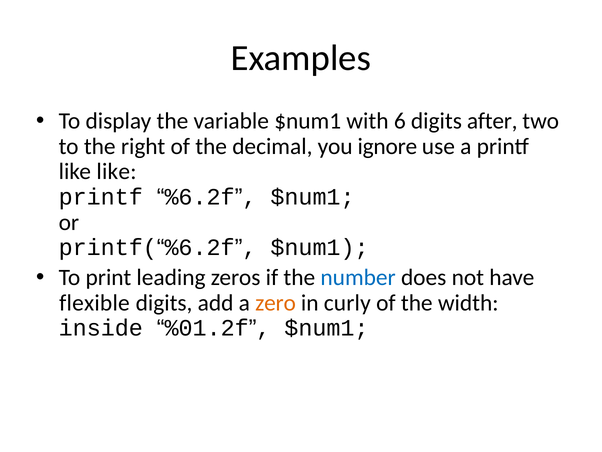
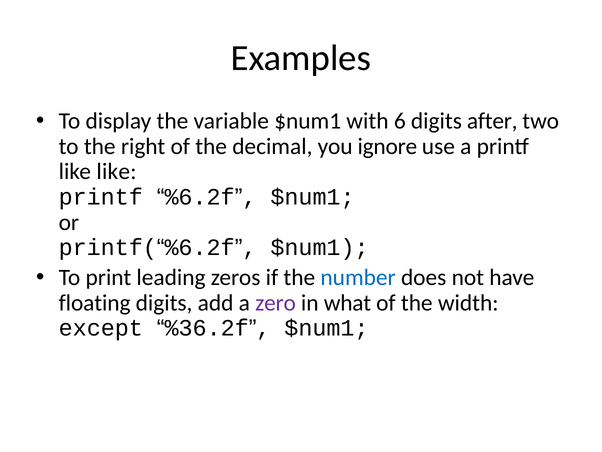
flexible: flexible -> floating
zero colour: orange -> purple
curly: curly -> what
inside: inside -> except
%01.2f: %01.2f -> %36.2f
